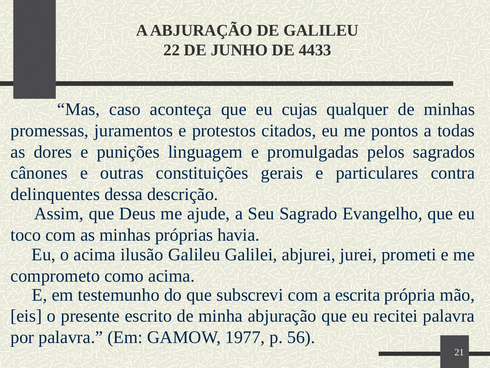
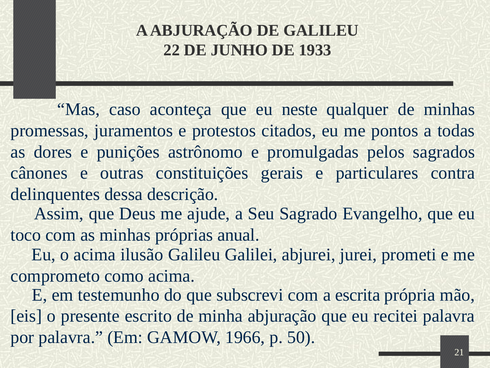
4433: 4433 -> 1933
cujas: cujas -> neste
linguagem: linguagem -> astrônomo
havia: havia -> anual
1977: 1977 -> 1966
56: 56 -> 50
